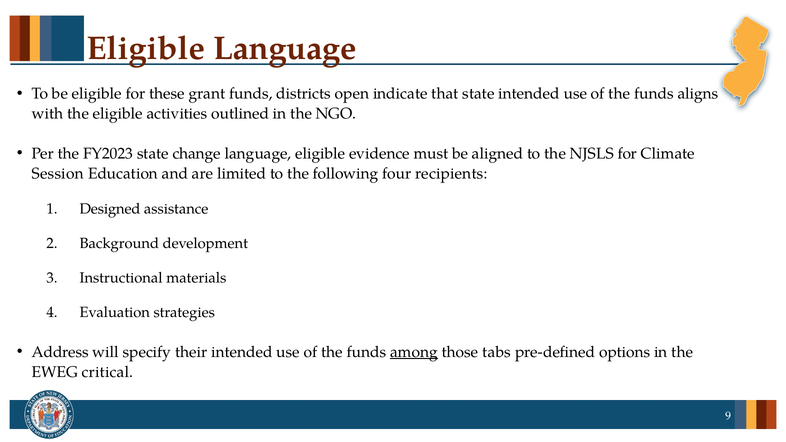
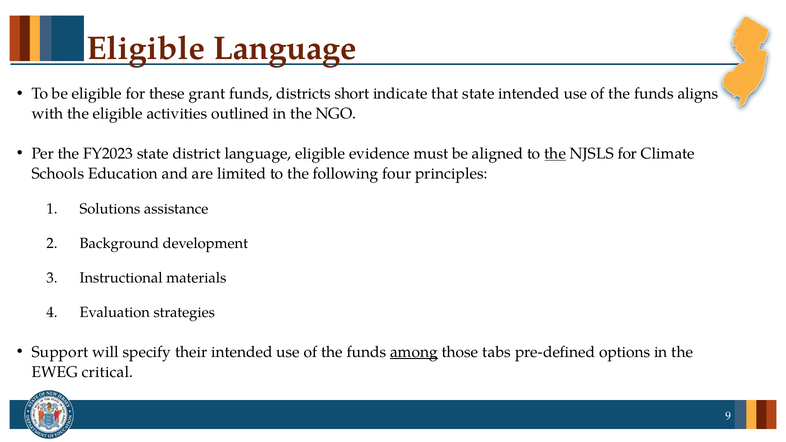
open: open -> short
change: change -> district
the at (555, 154) underline: none -> present
Session: Session -> Schools
recipients: recipients -> principles
Designed: Designed -> Solutions
Address: Address -> Support
